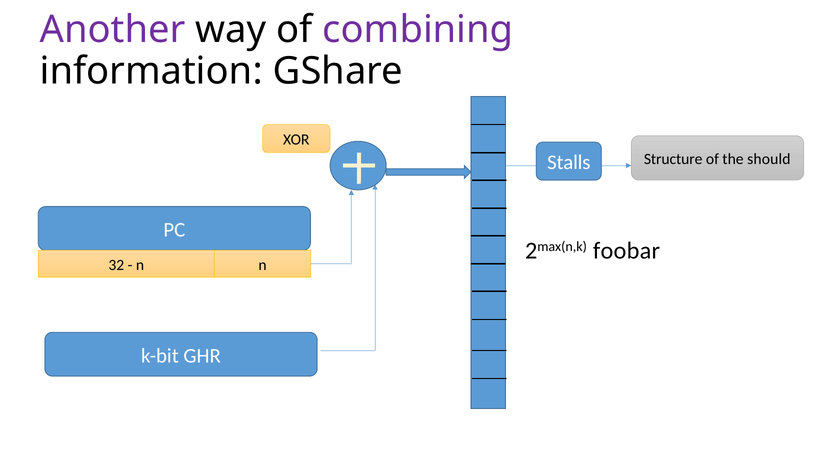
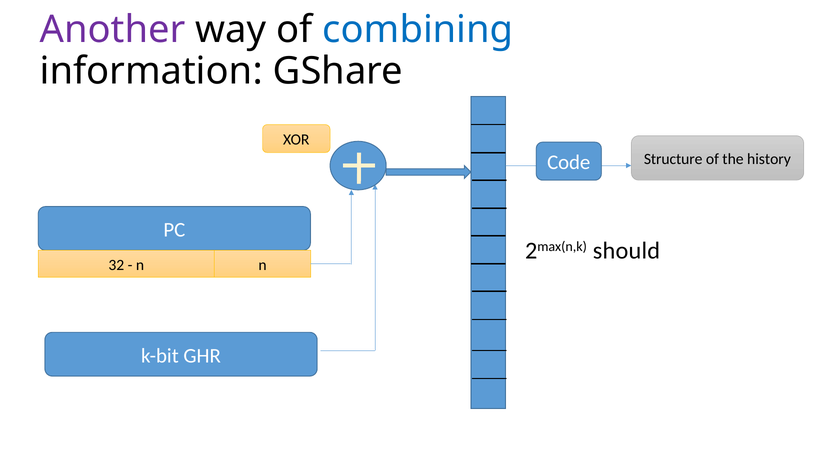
combining colour: purple -> blue
should: should -> history
Stalls: Stalls -> Code
foobar: foobar -> should
